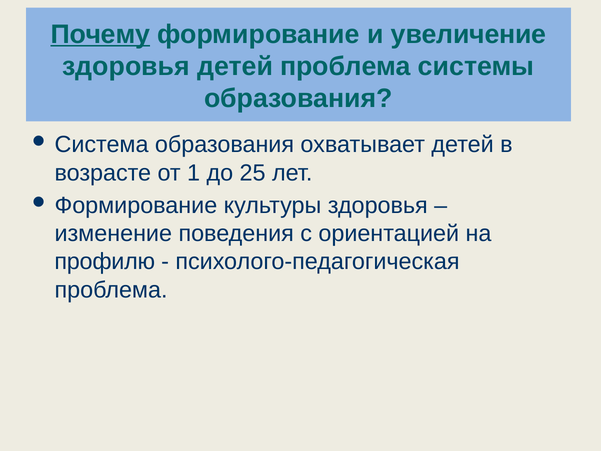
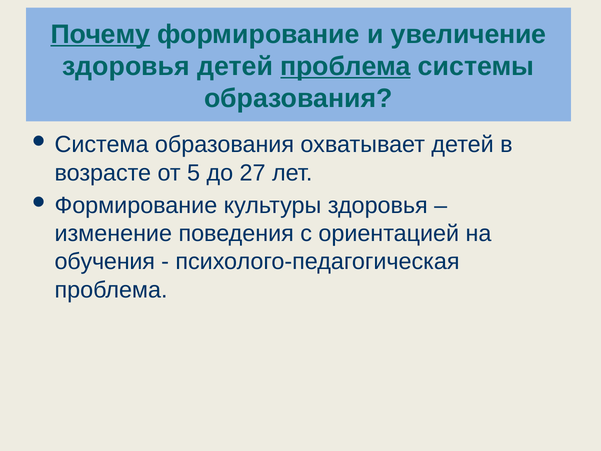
проблема at (346, 66) underline: none -> present
1: 1 -> 5
25: 25 -> 27
профилю: профилю -> обучения
